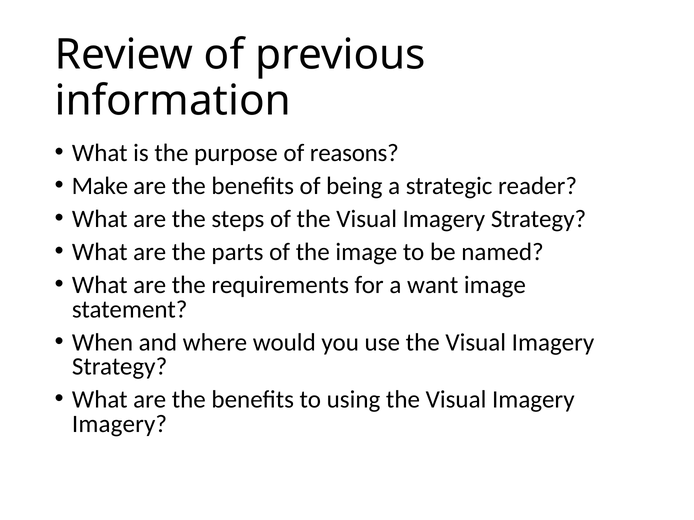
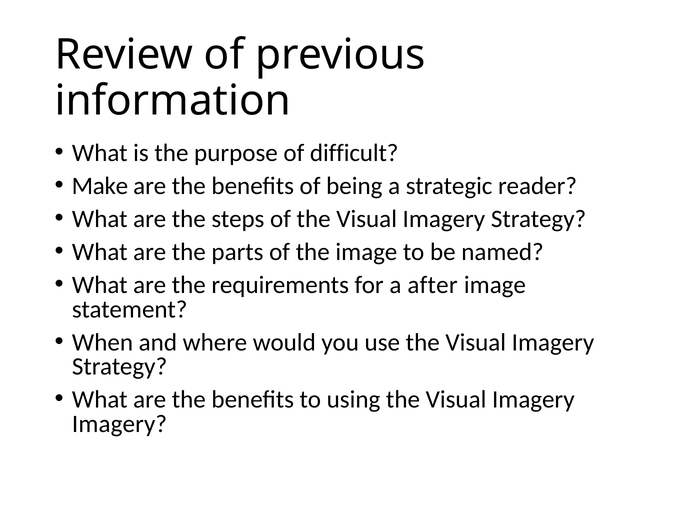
reasons: reasons -> difficult
want: want -> after
